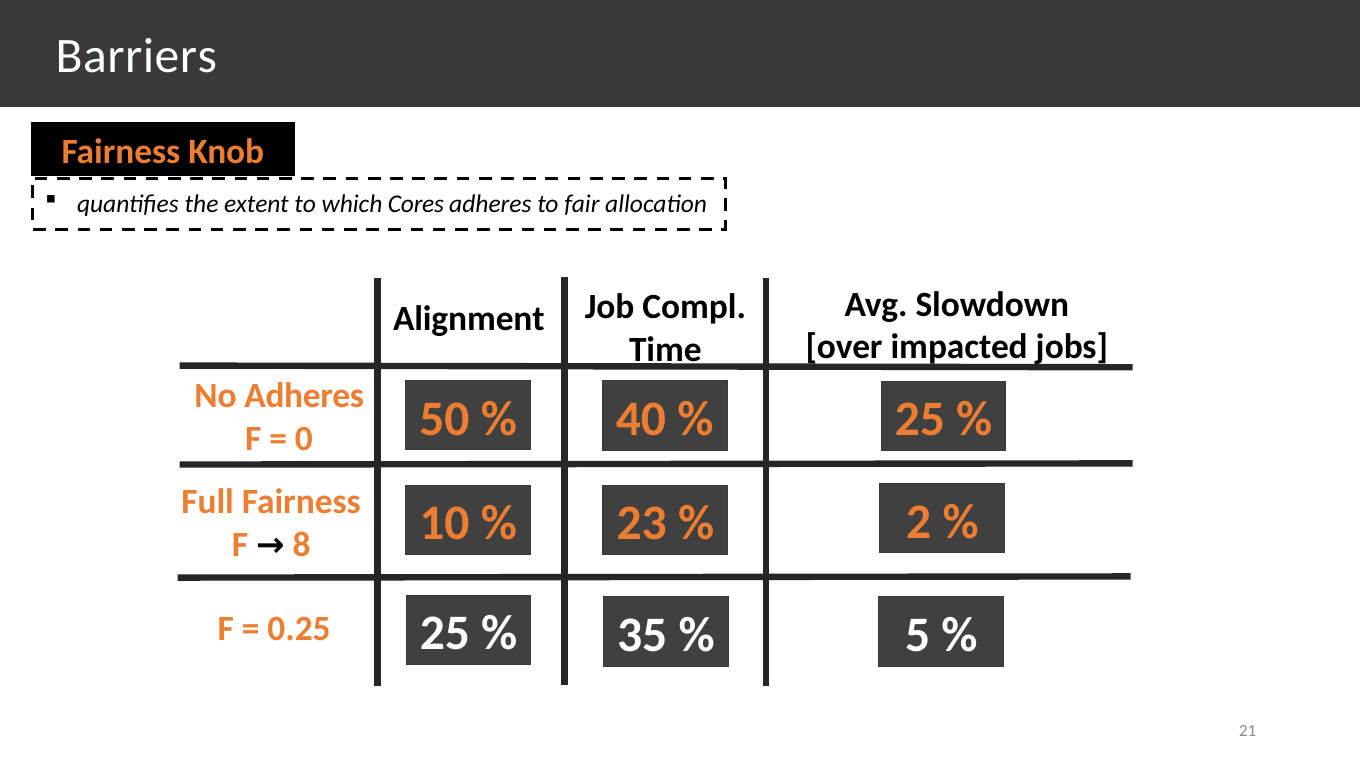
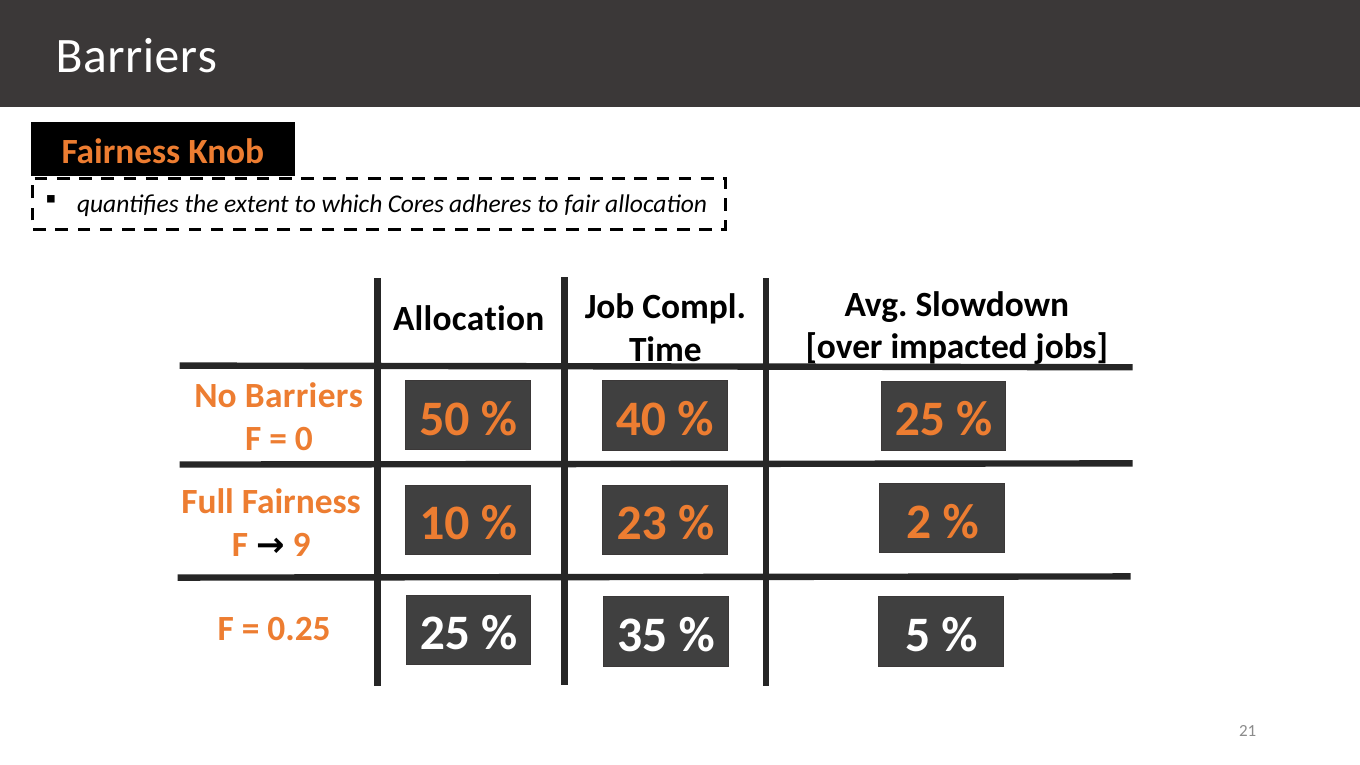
Alignment at (469, 319): Alignment -> Allocation
No Adheres: Adheres -> Barriers
8: 8 -> 9
